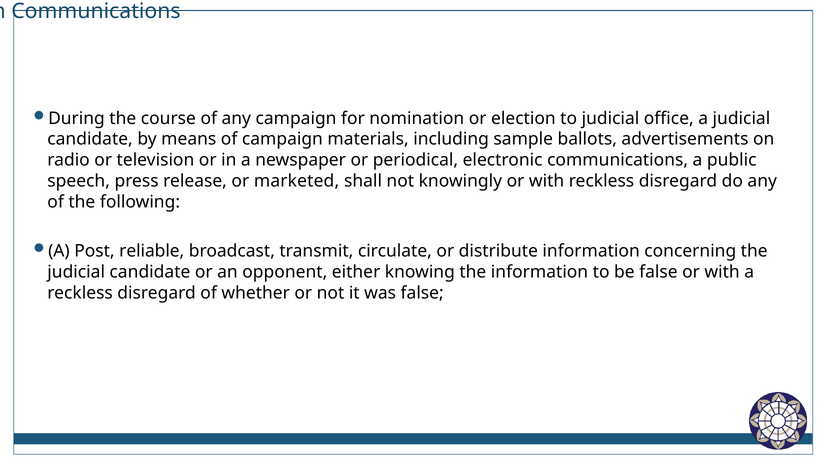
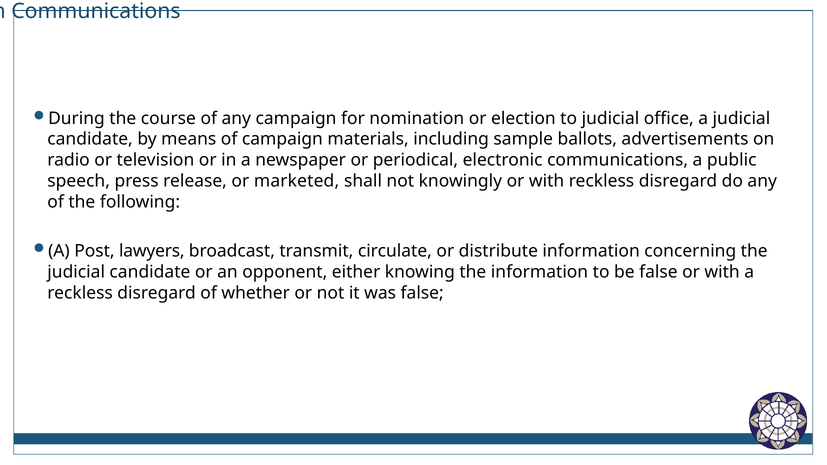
reliable: reliable -> lawyers
